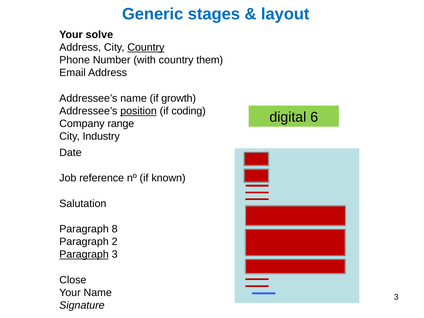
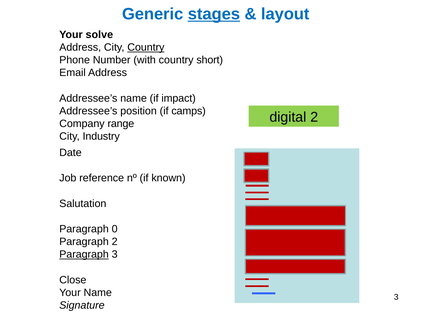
stages underline: none -> present
them: them -> short
growth: growth -> impact
position underline: present -> none
coding: coding -> camps
digital 6: 6 -> 2
8: 8 -> 0
